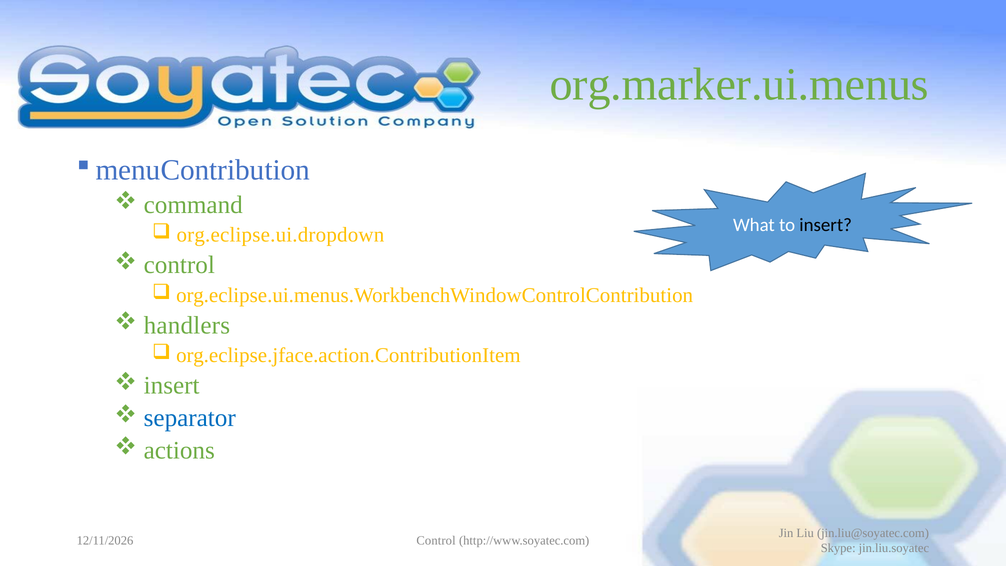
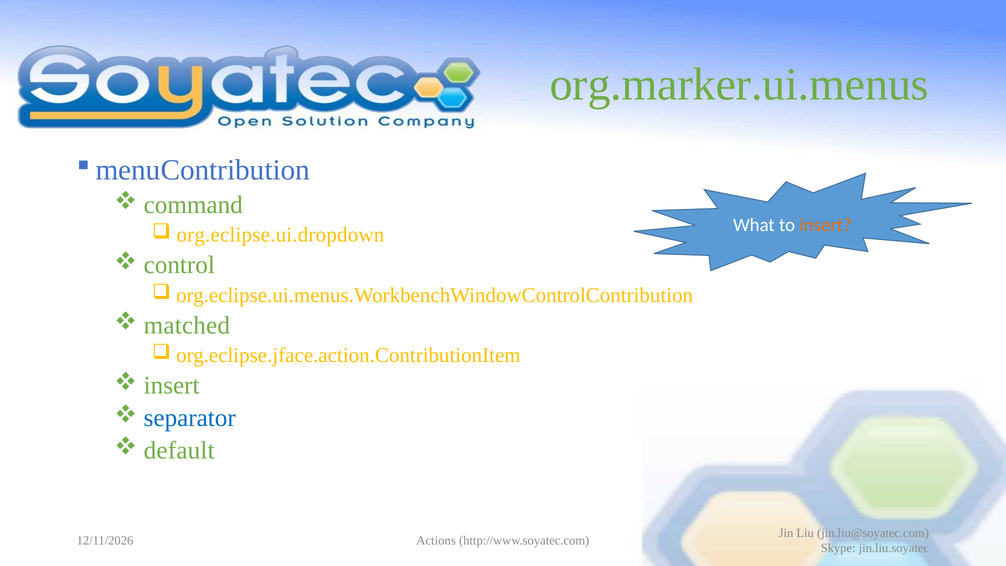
insert at (826, 225) colour: black -> orange
handlers: handlers -> matched
actions: actions -> default
Control at (436, 540): Control -> Actions
